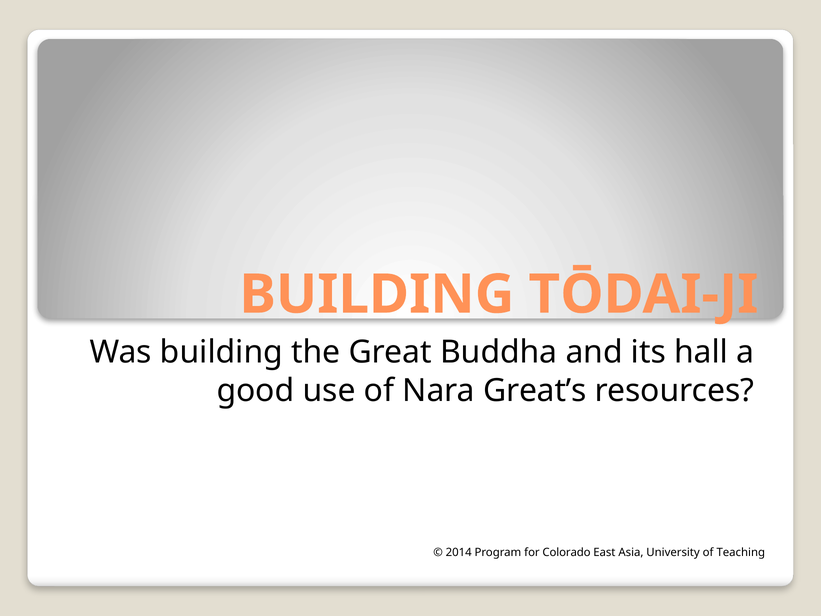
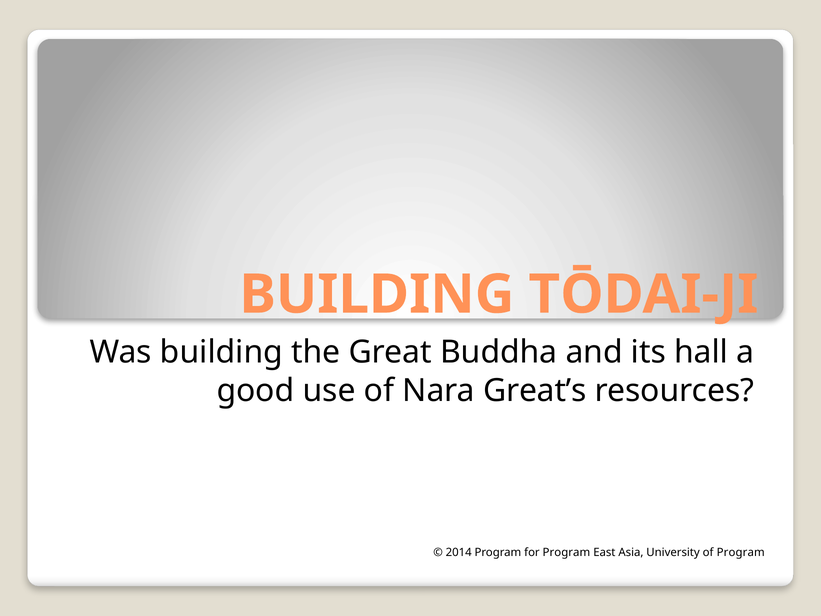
for Colorado: Colorado -> Program
of Teaching: Teaching -> Program
